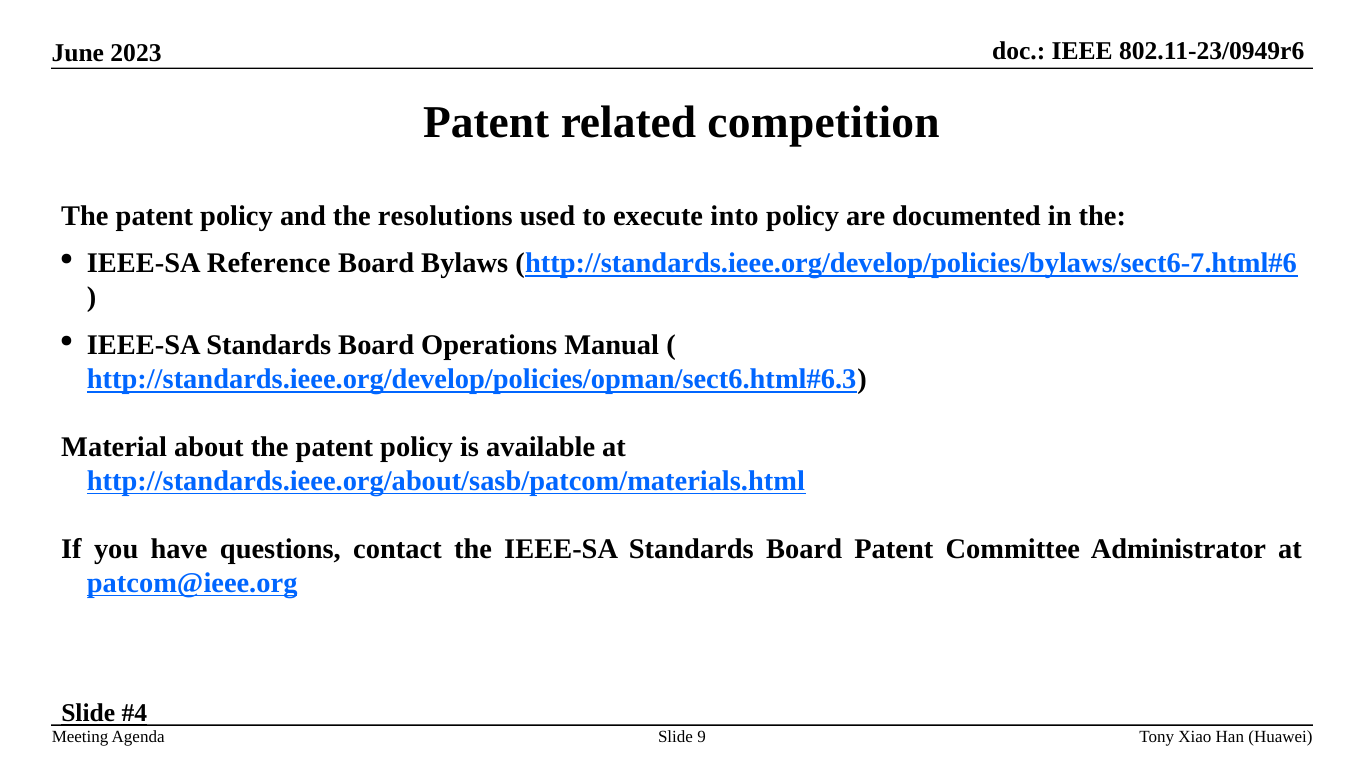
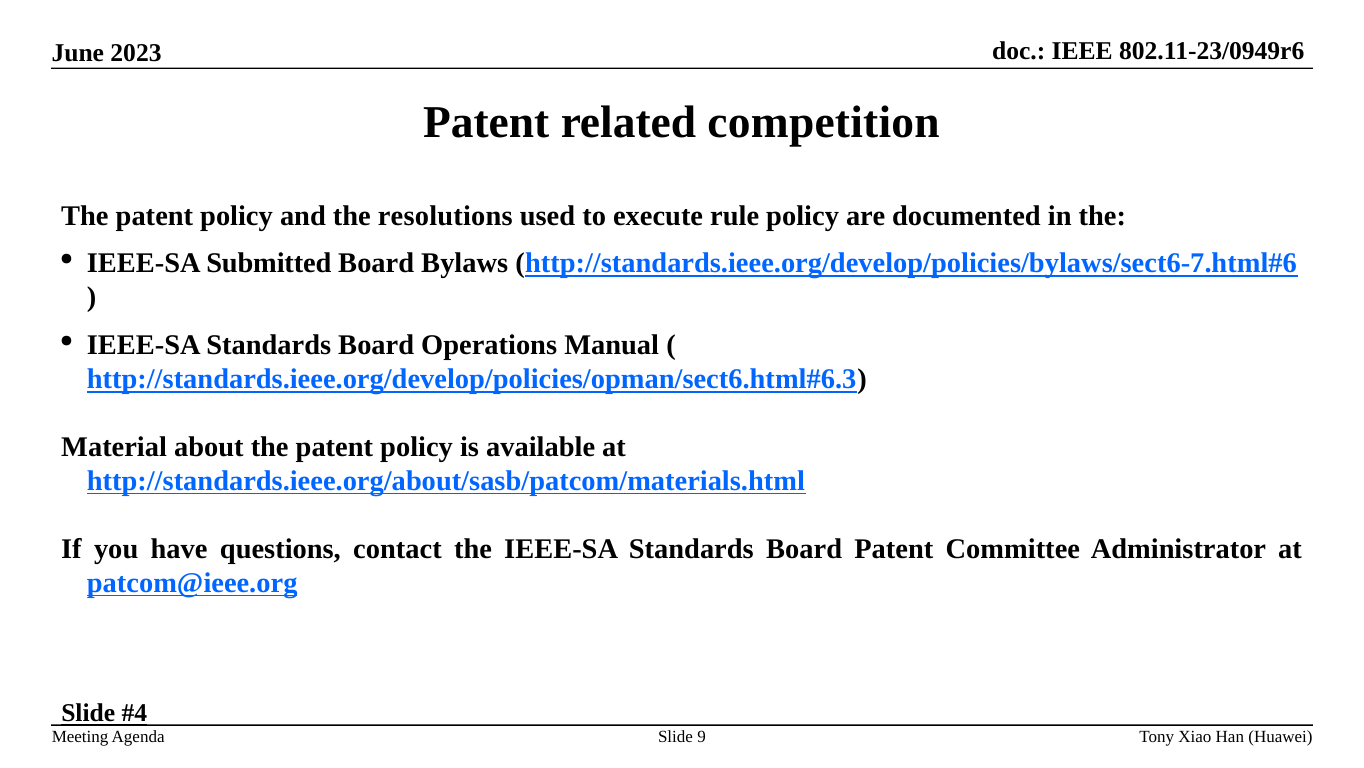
into: into -> rule
Reference: Reference -> Submitted
